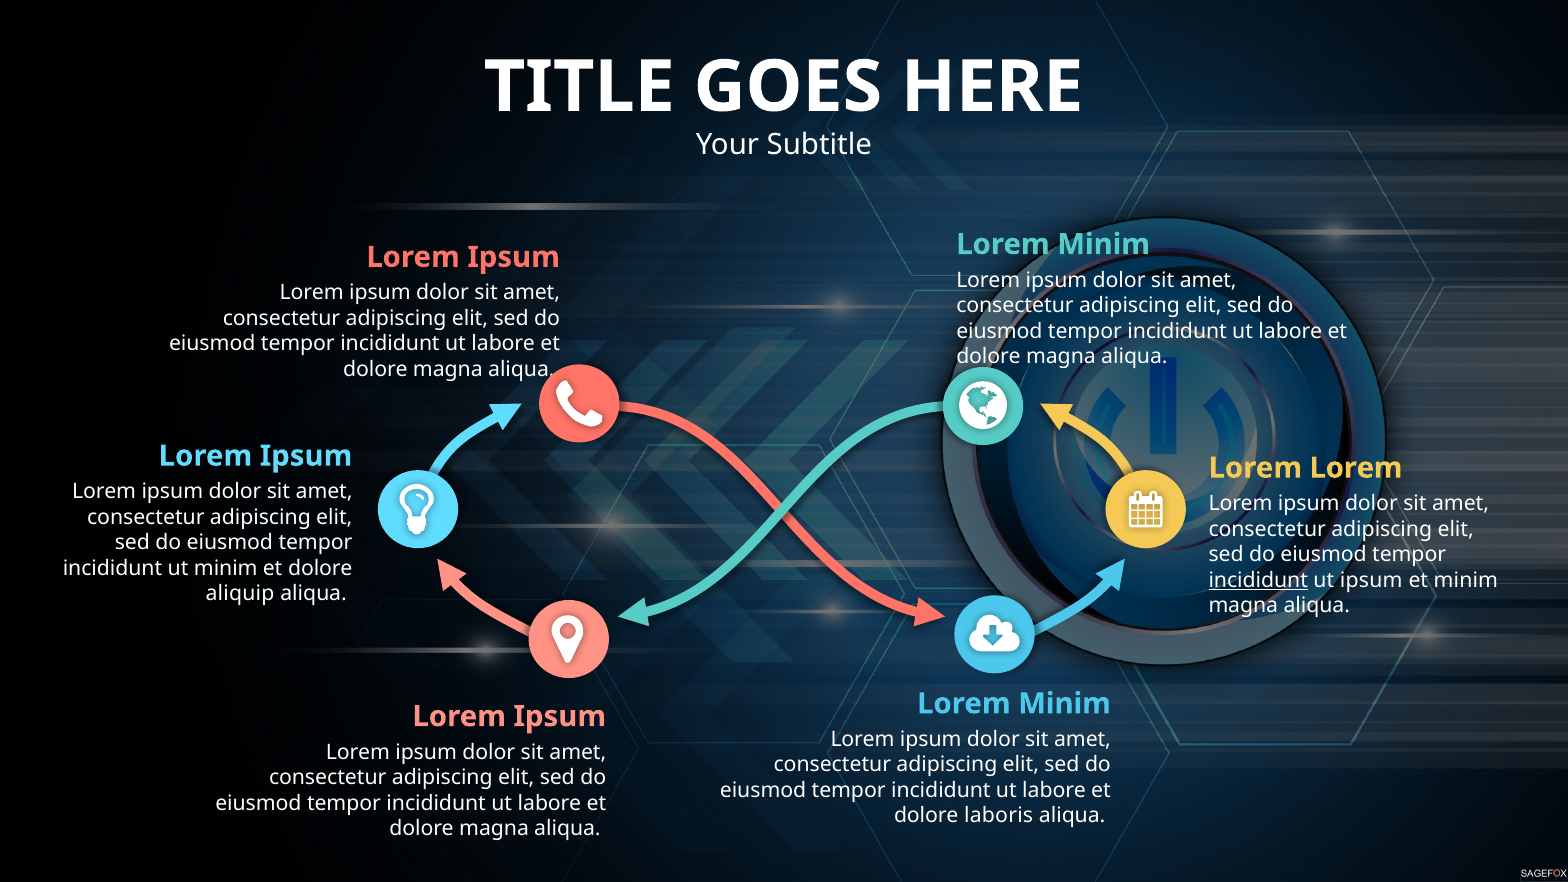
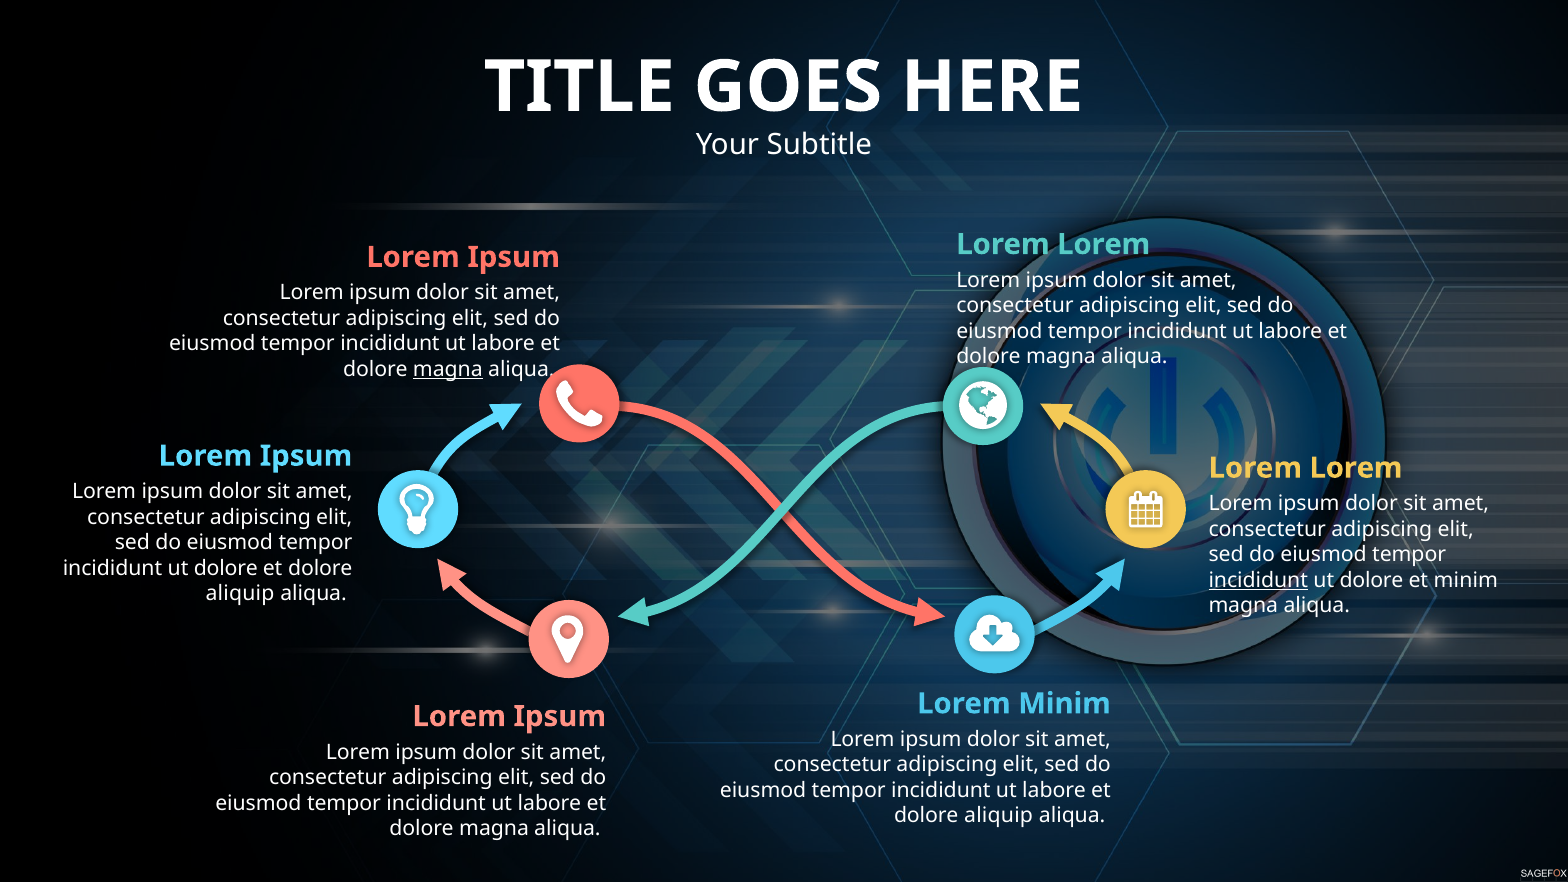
Minim at (1104, 244): Minim -> Lorem
magna at (448, 369) underline: none -> present
minim at (226, 568): minim -> dolore
ipsum at (1371, 580): ipsum -> dolore
laboris at (999, 816): laboris -> aliquip
